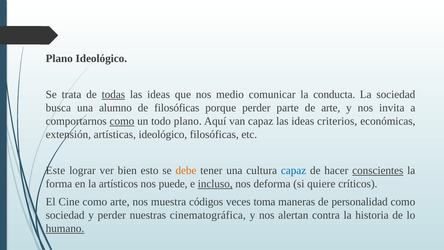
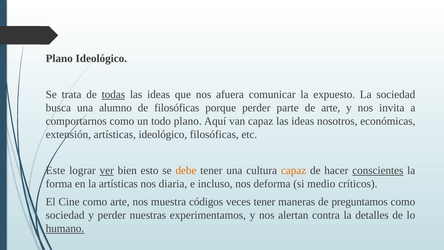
medio: medio -> afuera
conducta: conducta -> expuesto
como at (122, 121) underline: present -> none
criterios: criterios -> nosotros
ver underline: none -> present
capaz at (294, 170) colour: blue -> orange
la artísticos: artísticos -> artísticas
puede: puede -> diaria
incluso underline: present -> none
quiere: quiere -> medio
veces toma: toma -> tener
personalidad: personalidad -> preguntamos
cinematográfica: cinematográfica -> experimentamos
historia: historia -> detalles
